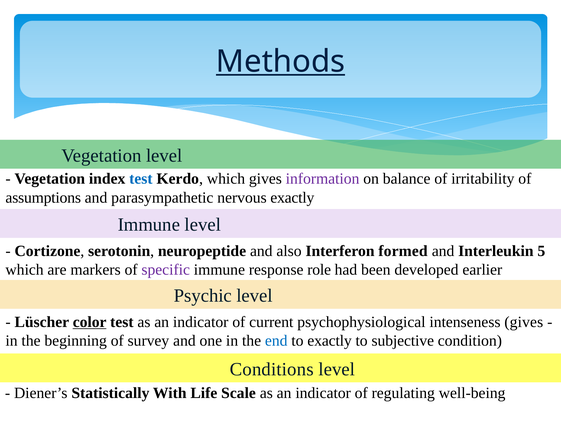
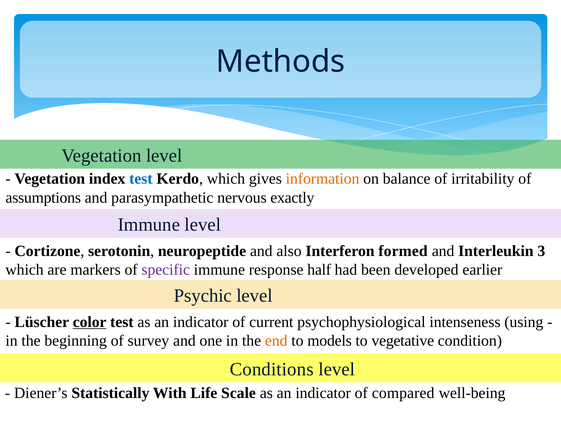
Methods underline: present -> none
information colour: purple -> orange
5: 5 -> 3
role: role -> half
intenseness gives: gives -> using
end colour: blue -> orange
to exactly: exactly -> models
subjective: subjective -> vegetative
regulating: regulating -> compared
